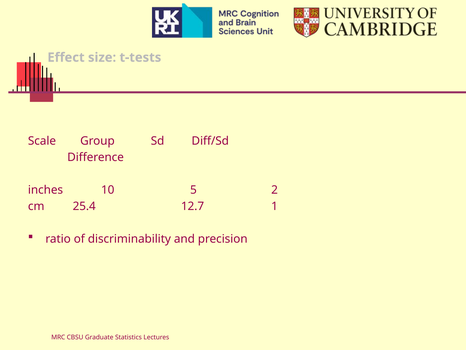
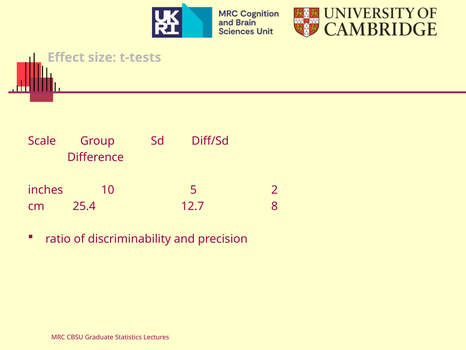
1: 1 -> 8
